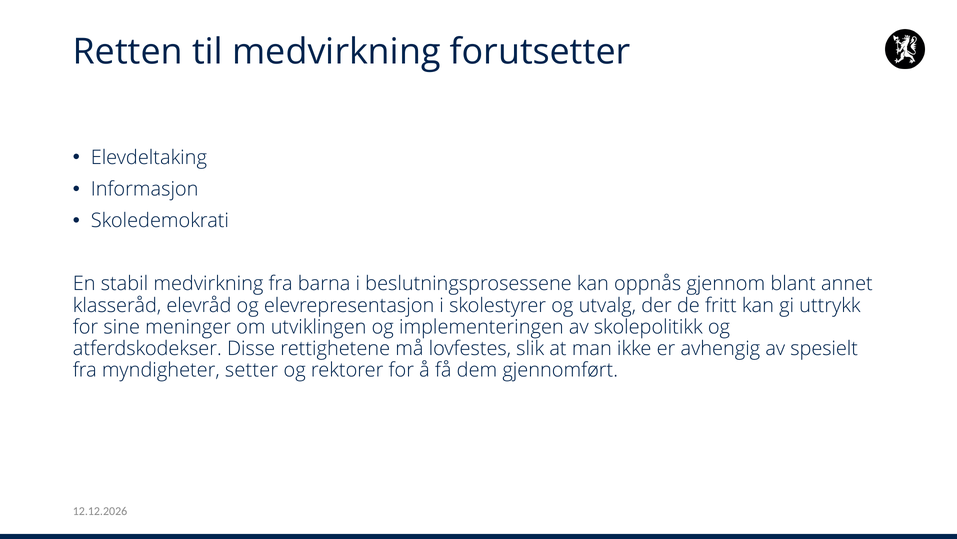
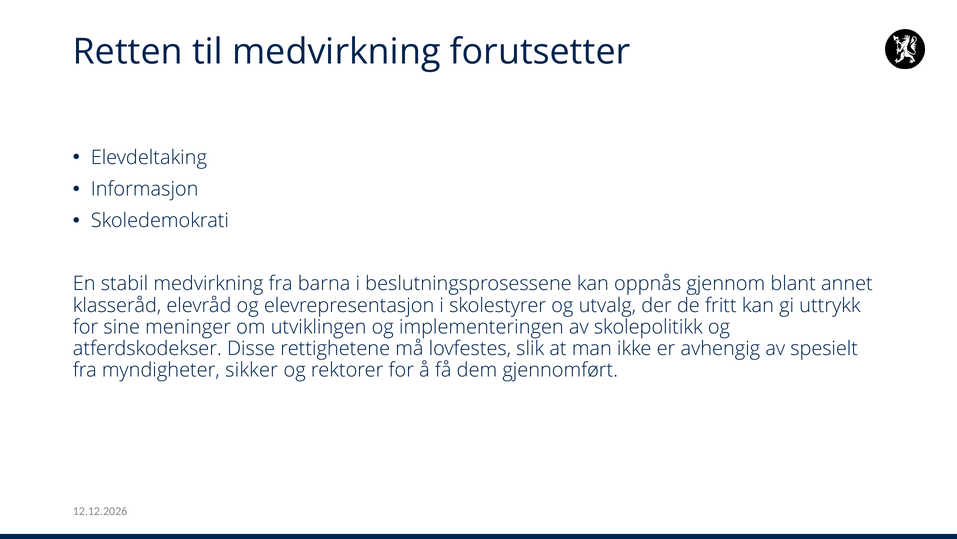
setter: setter -> sikker
